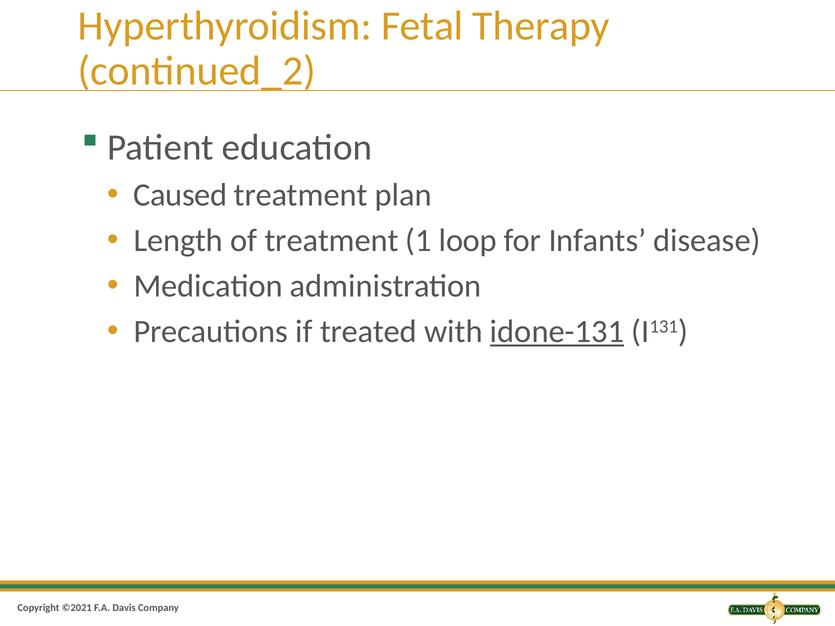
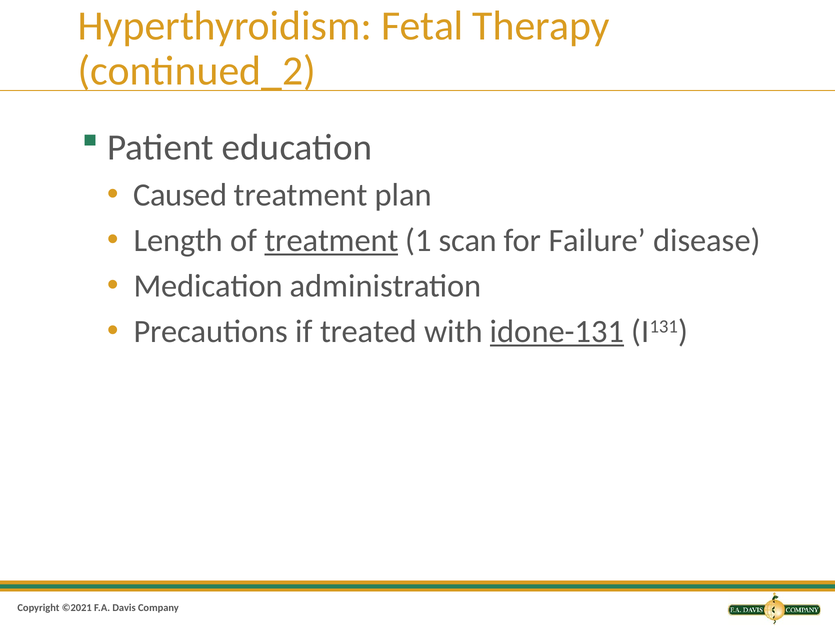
treatment at (331, 241) underline: none -> present
loop: loop -> scan
Infants: Infants -> Failure
